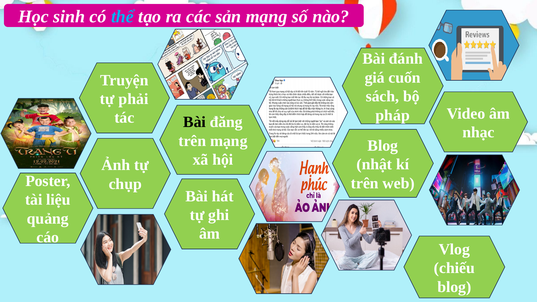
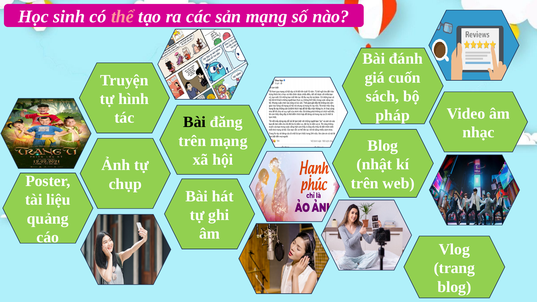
thể colour: light blue -> pink
phải: phải -> hình
chiếu: chiếu -> trang
